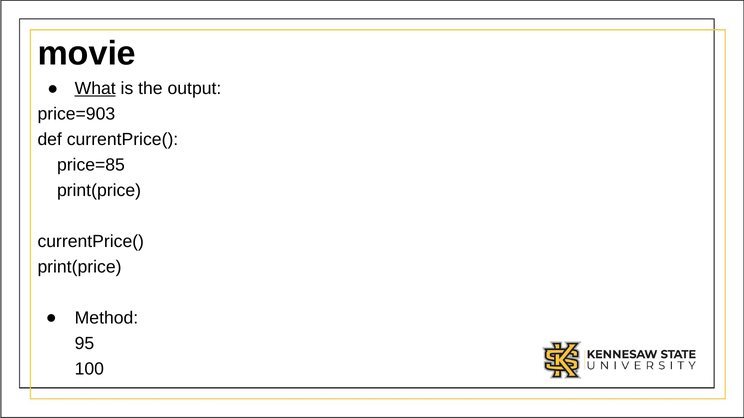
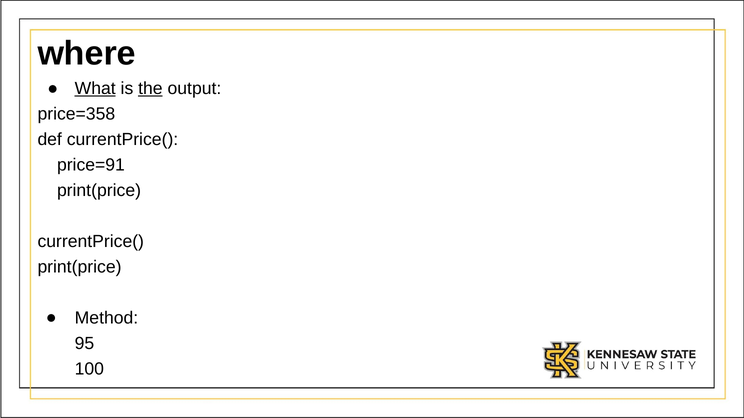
movie: movie -> where
the underline: none -> present
price=903: price=903 -> price=358
price=85: price=85 -> price=91
